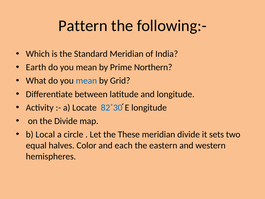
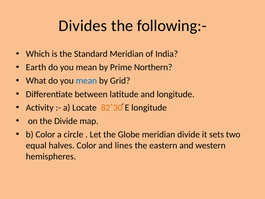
Pattern: Pattern -> Divides
82˚30 colour: blue -> orange
b Local: Local -> Color
These: These -> Globe
each: each -> lines
